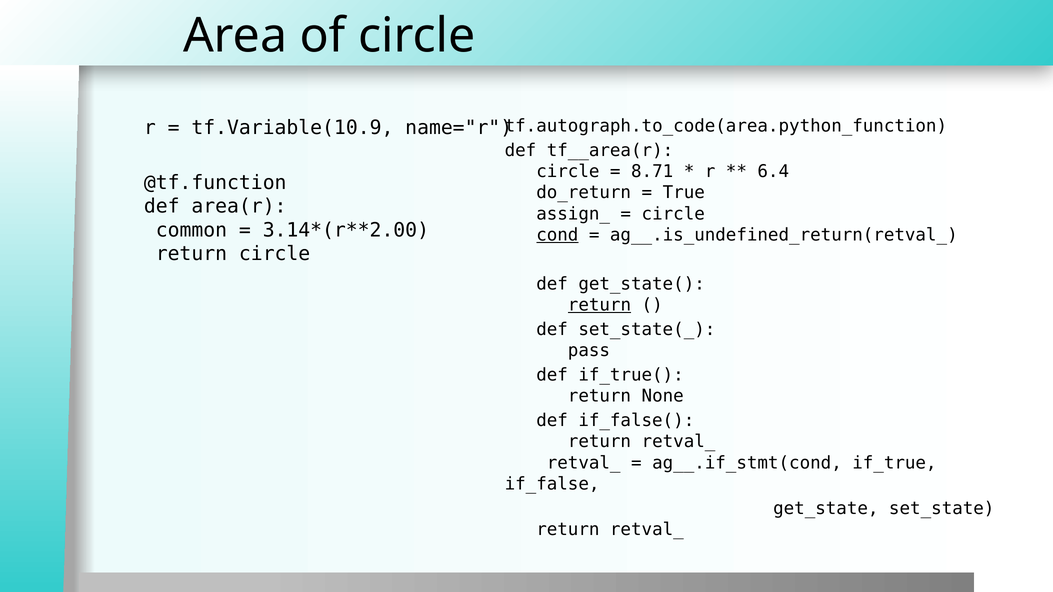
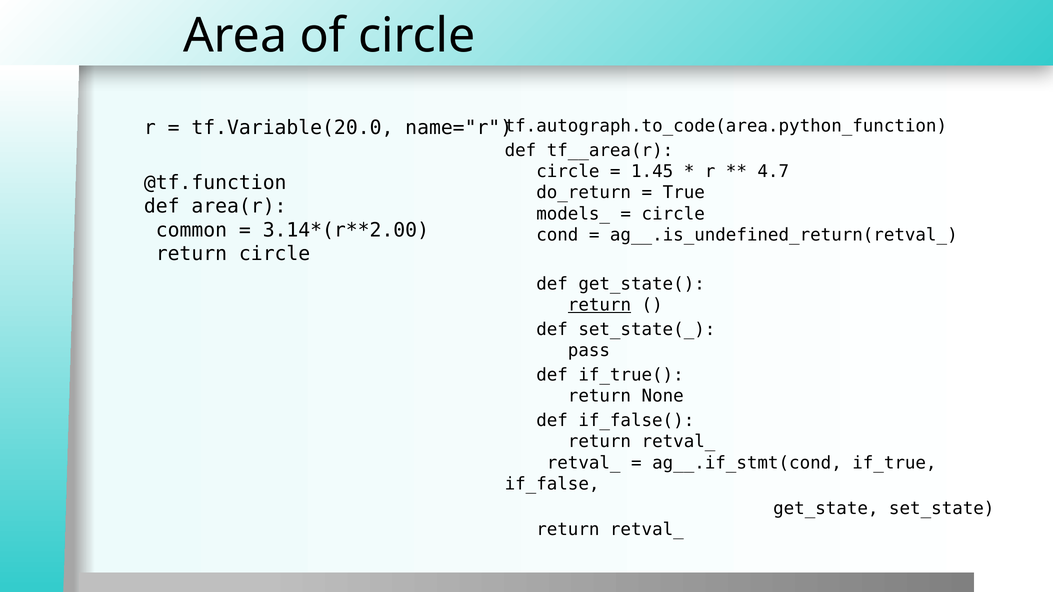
tf.Variable(10.9: tf.Variable(10.9 -> tf.Variable(20.0
8.71: 8.71 -> 1.45
6.4: 6.4 -> 4.7
assign_: assign_ -> models_
cond underline: present -> none
